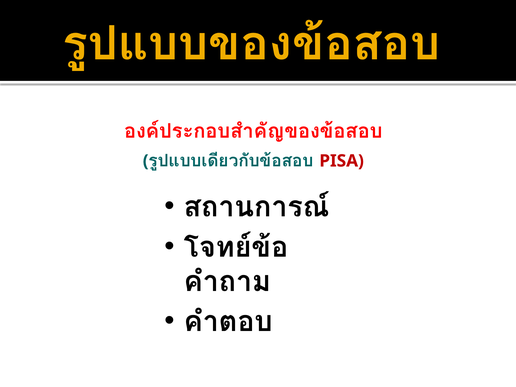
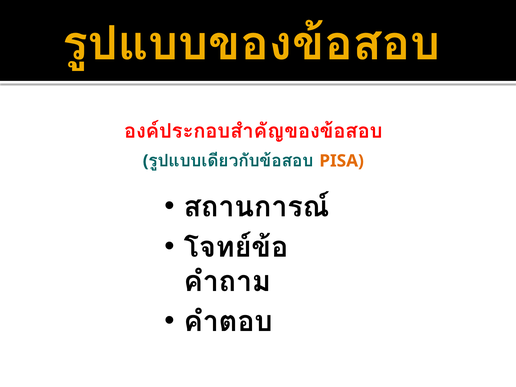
PISA colour: red -> orange
